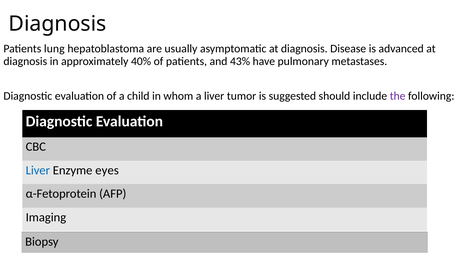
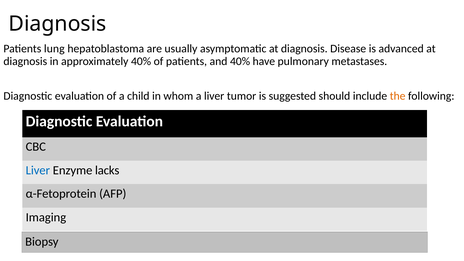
and 43%: 43% -> 40%
the colour: purple -> orange
eyes: eyes -> lacks
